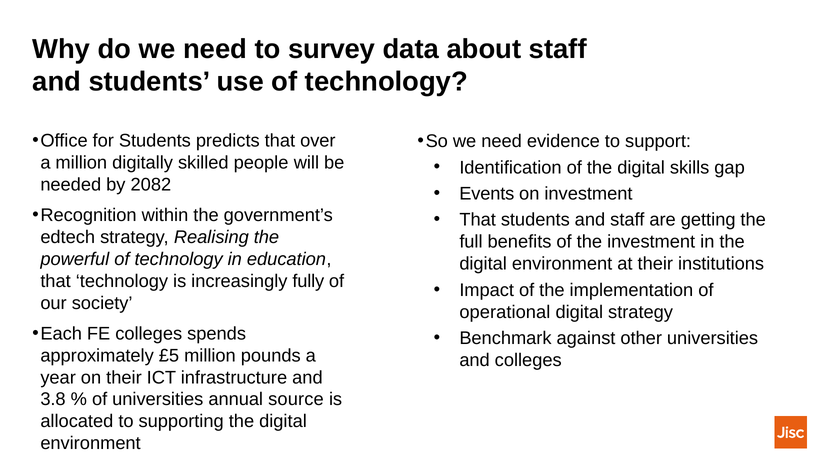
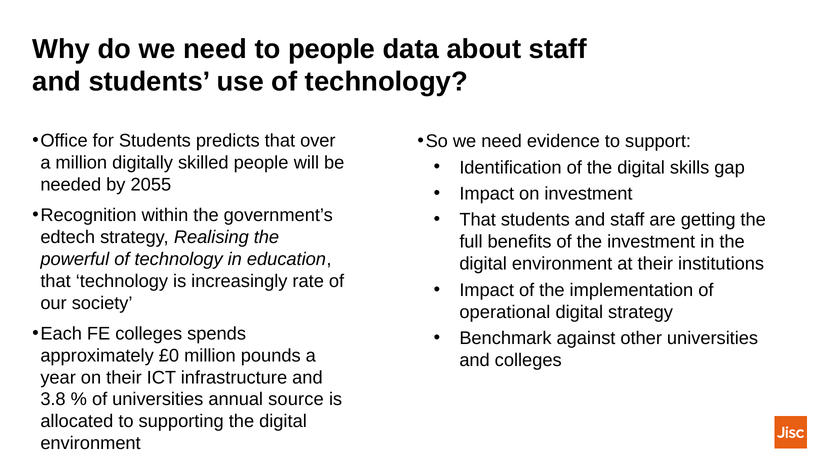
to survey: survey -> people
2082: 2082 -> 2055
Events at (487, 194): Events -> Impact
fully: fully -> rate
£5: £5 -> £0
